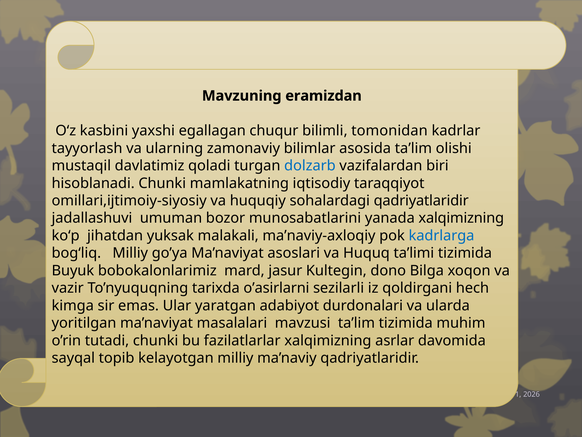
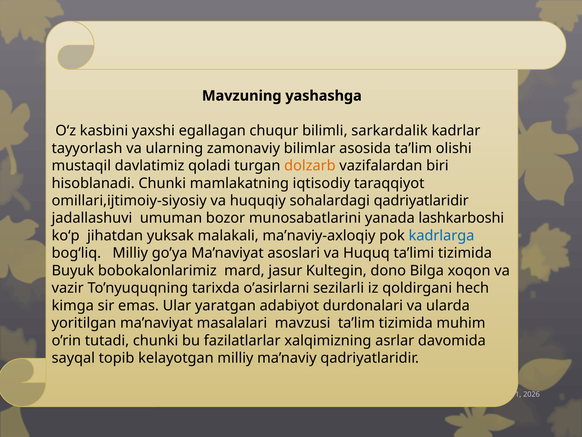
eramizdan: eramizdan -> yashashga
tomonidan: tomonidan -> sarkardalik
dolzarb colour: blue -> orange
yanada xalqimizning: xalqimizning -> lashkarboshi
